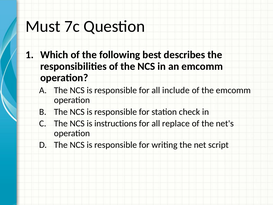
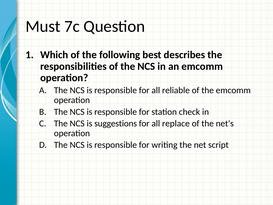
include: include -> reliable
instructions: instructions -> suggestions
